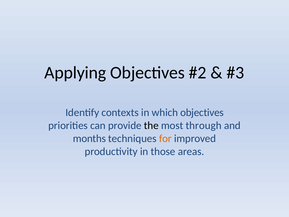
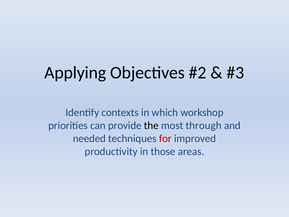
which objectives: objectives -> workshop
months: months -> needed
for colour: orange -> red
